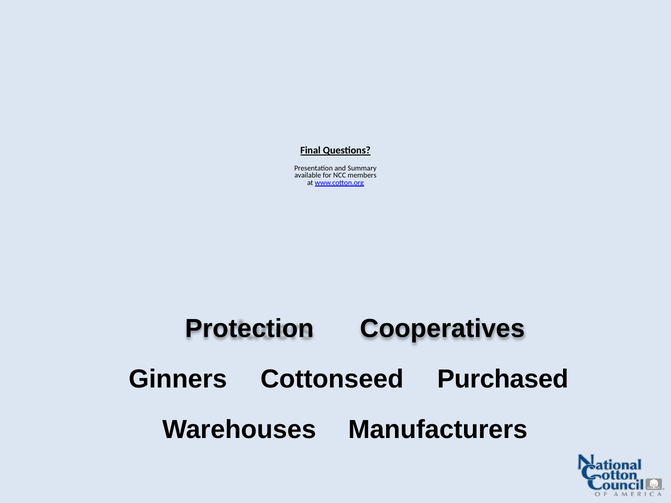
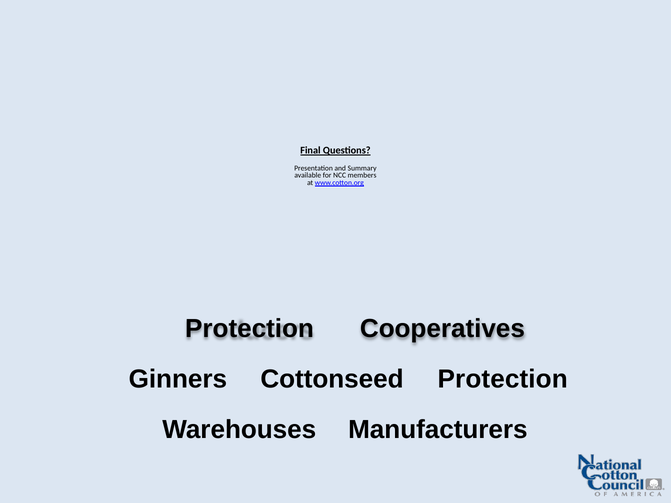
Purchased at (503, 379): Purchased -> Protection
